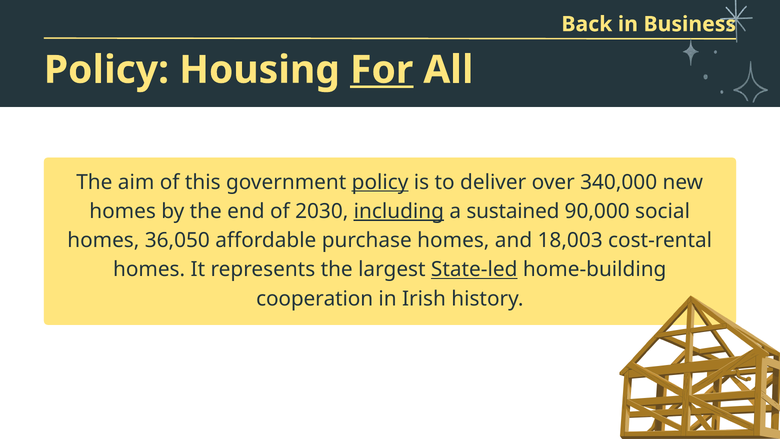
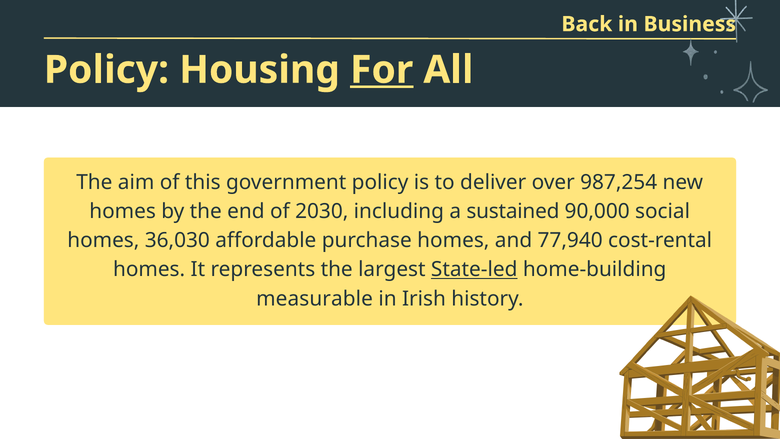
policy at (380, 182) underline: present -> none
340,000: 340,000 -> 987,254
including underline: present -> none
36,050: 36,050 -> 36,030
18,003: 18,003 -> 77,940
cooperation: cooperation -> measurable
